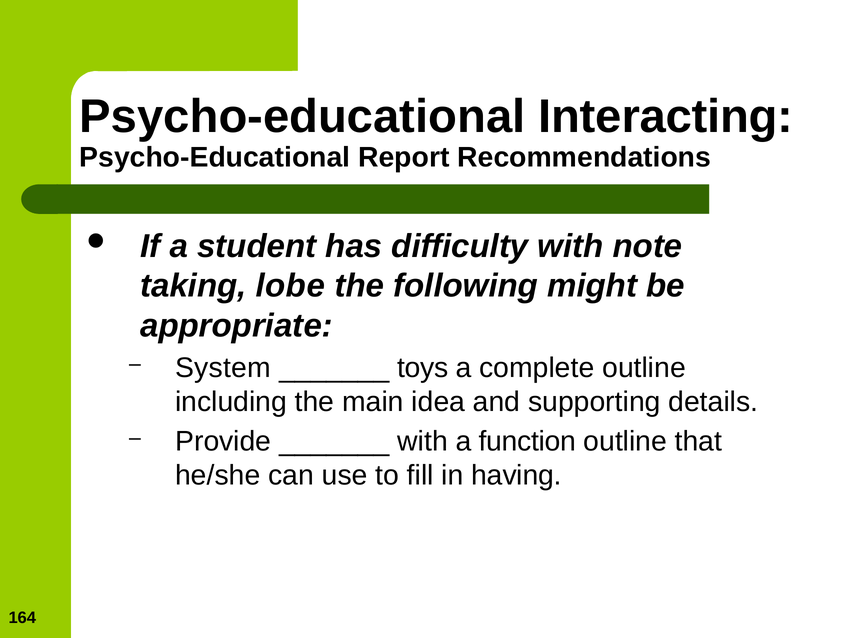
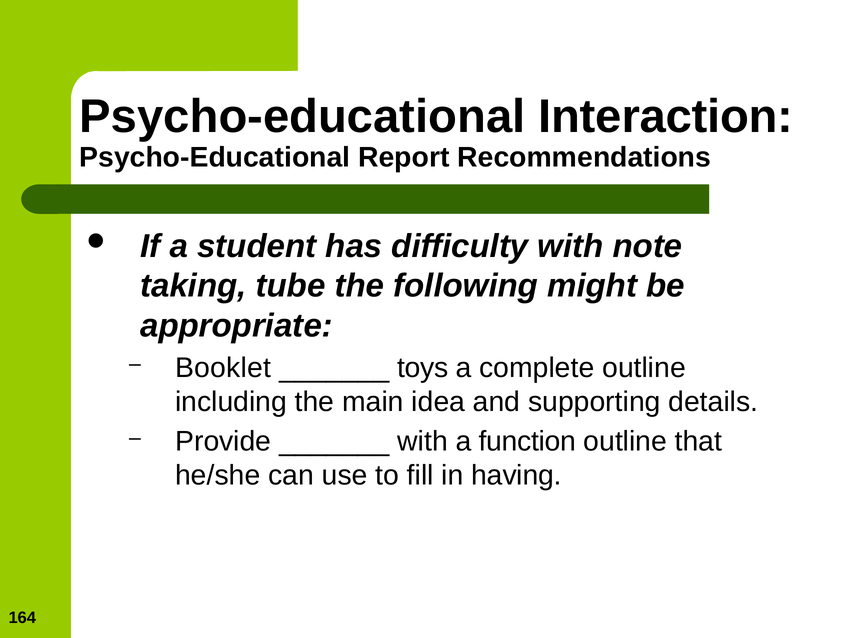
Interacting: Interacting -> Interaction
lobe: lobe -> tube
System: System -> Booklet
